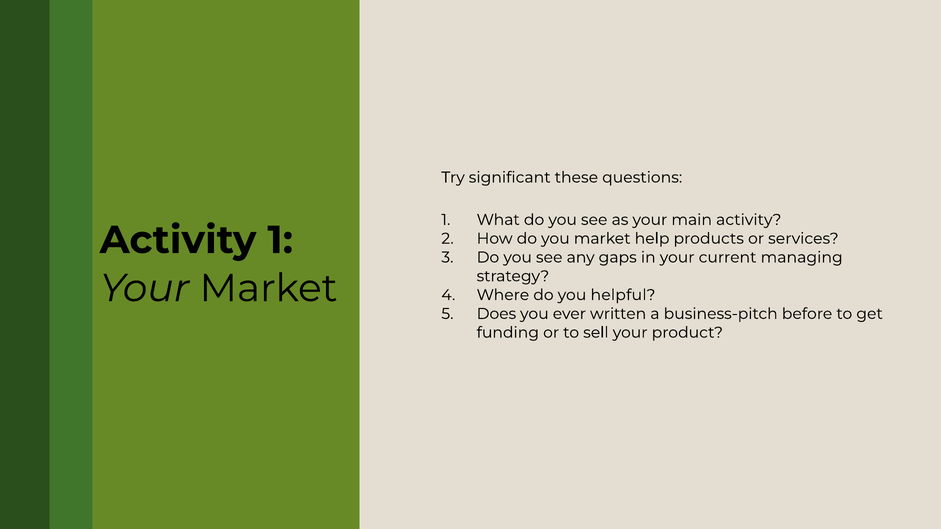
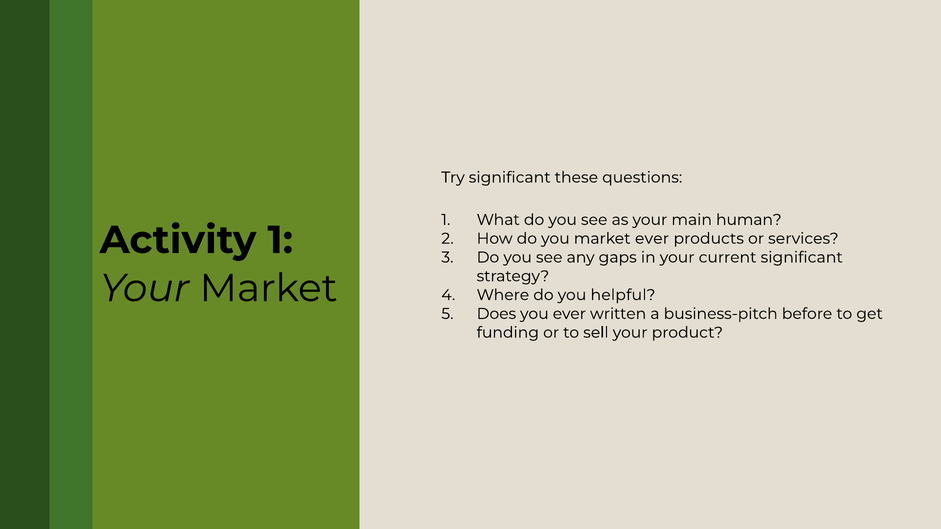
main activity: activity -> human
market help: help -> ever
current managing: managing -> significant
